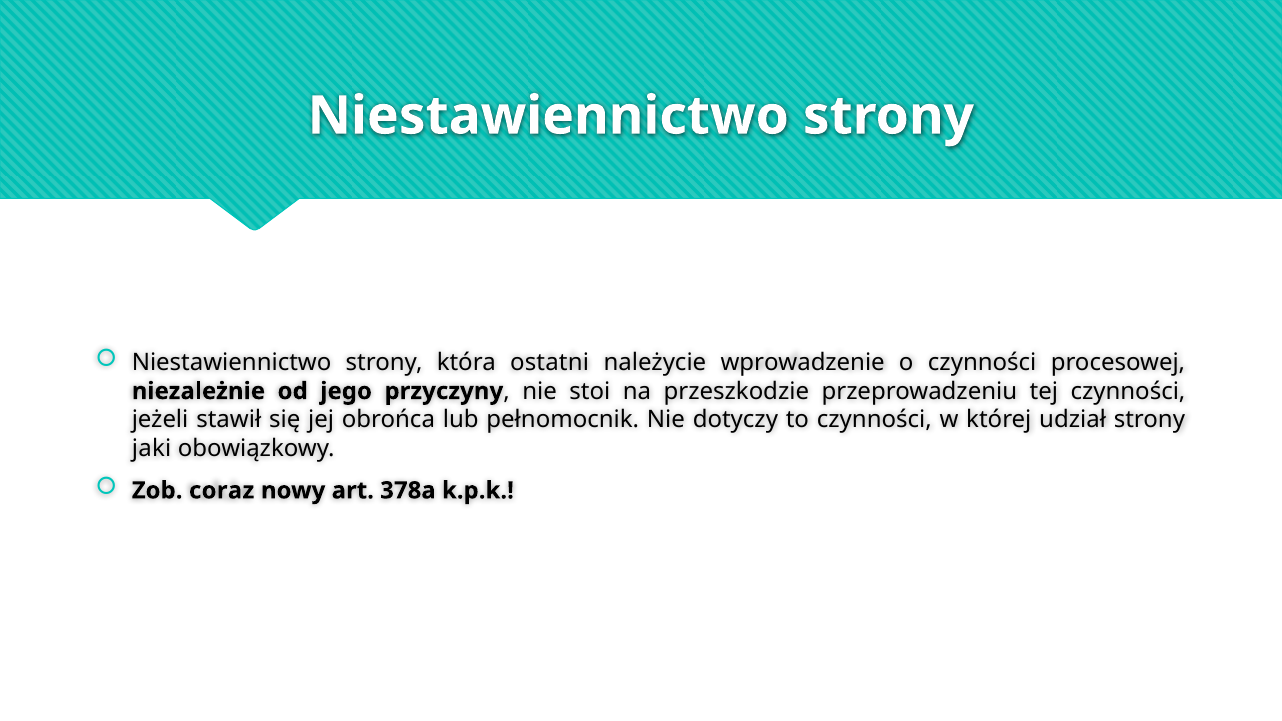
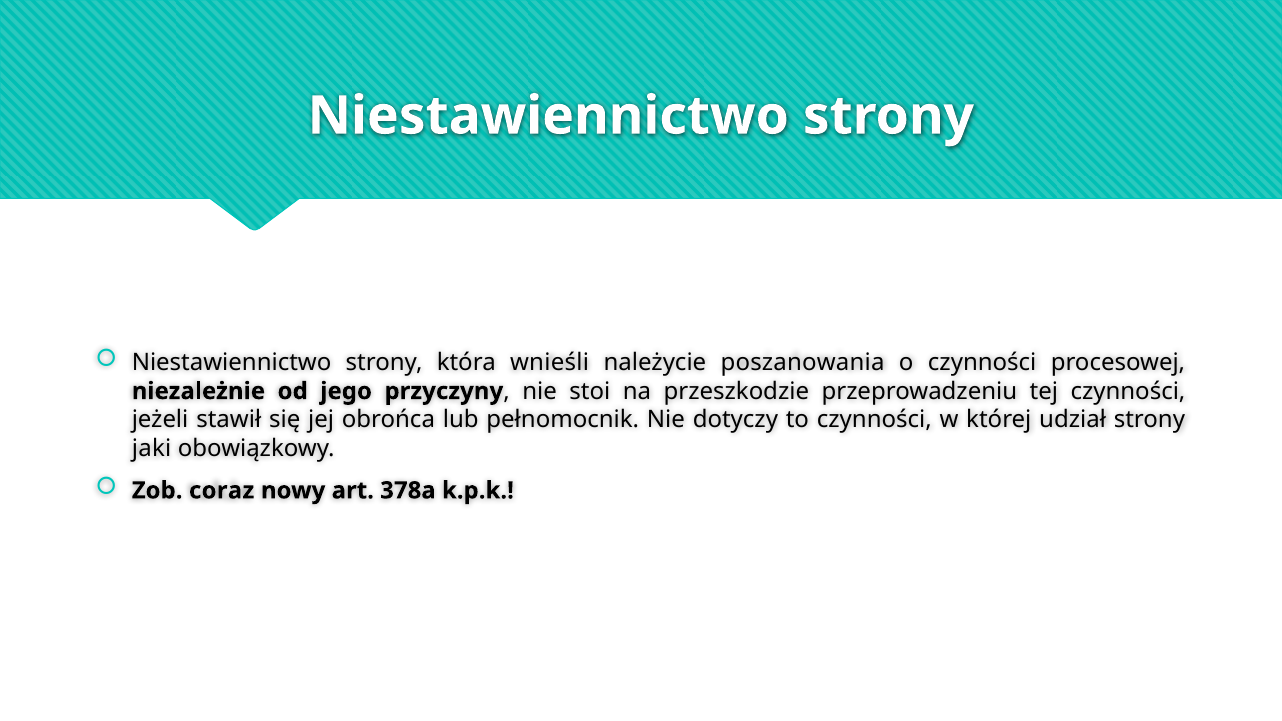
ostatni: ostatni -> wnieśli
wprowadzenie: wprowadzenie -> poszanowania
